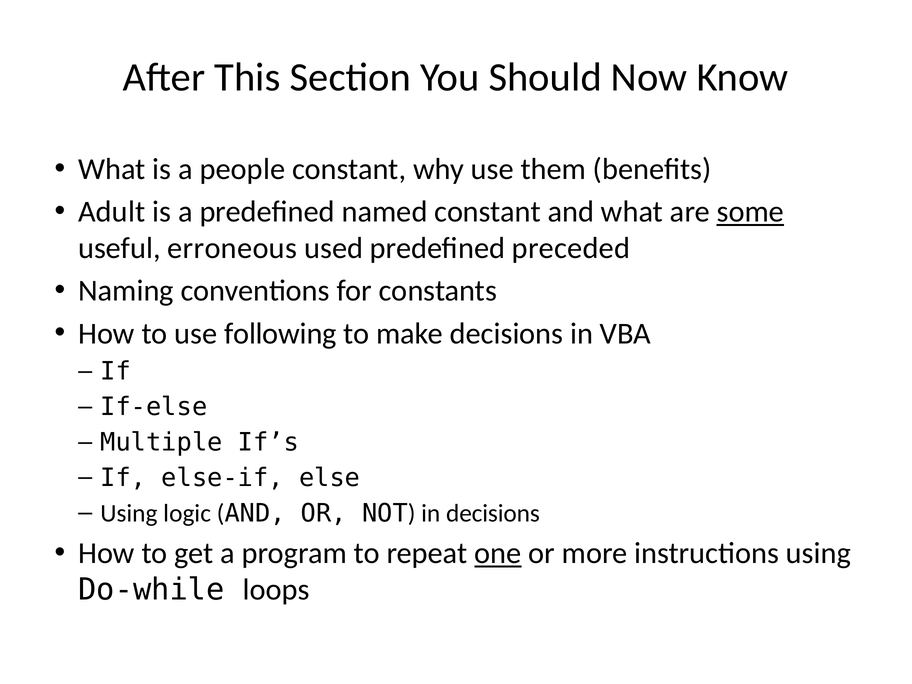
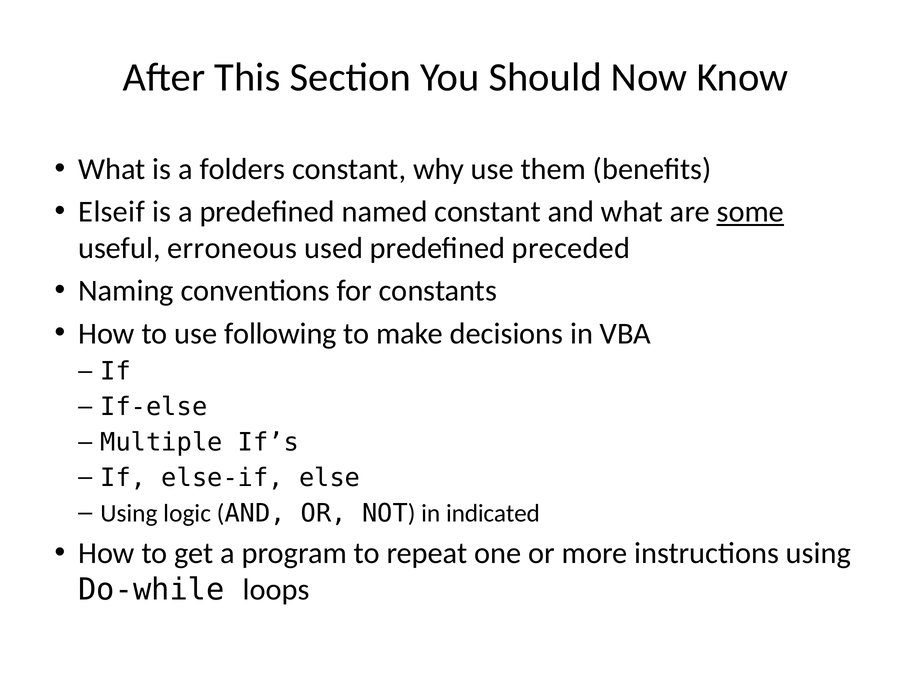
people: people -> folders
Adult: Adult -> Elseif
in decisions: decisions -> indicated
one underline: present -> none
